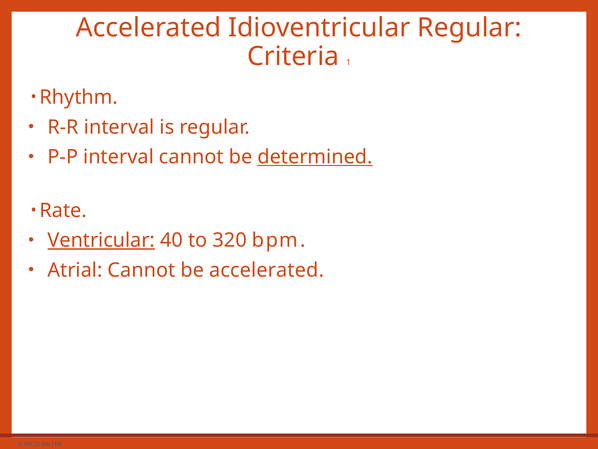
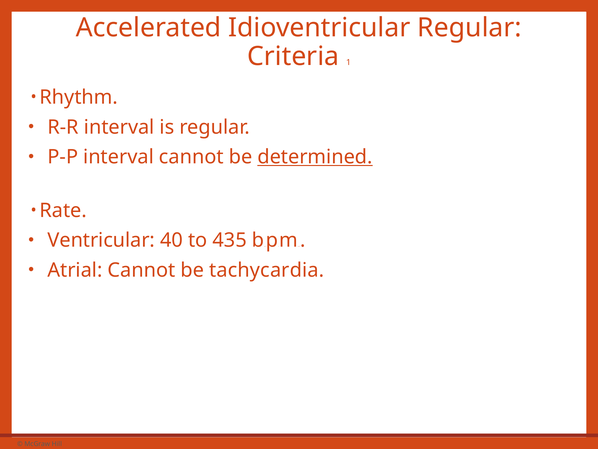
Ventricular underline: present -> none
320: 320 -> 435
be accelerated: accelerated -> tachycardia
